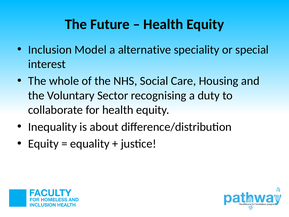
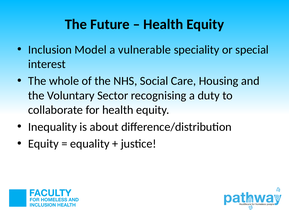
alternative: alternative -> vulnerable
